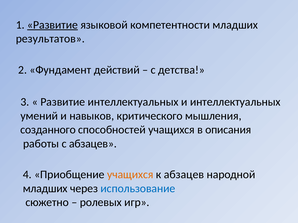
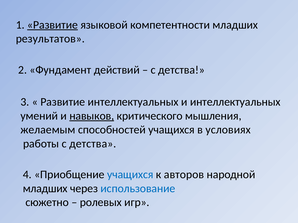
навыков underline: none -> present
созданного: созданного -> желаемым
описания: описания -> условиях
работы с абзацев: абзацев -> детства
учащихся at (130, 175) colour: orange -> blue
к абзацев: абзацев -> авторов
